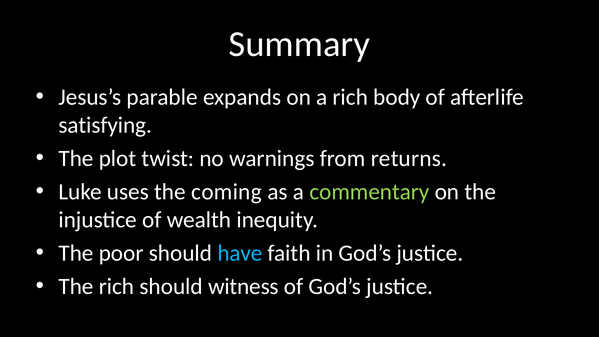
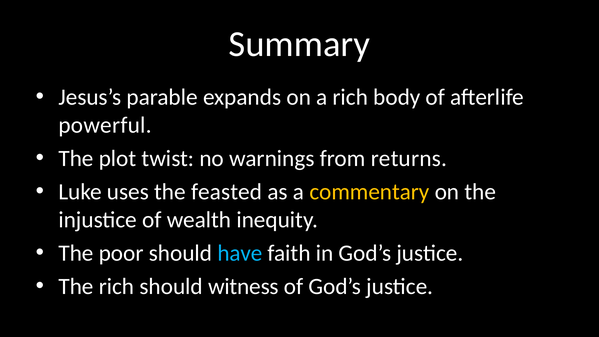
satisfying: satisfying -> powerful
coming: coming -> feasted
commentary colour: light green -> yellow
